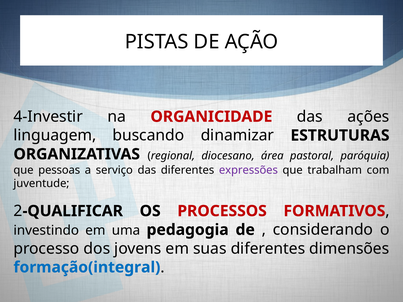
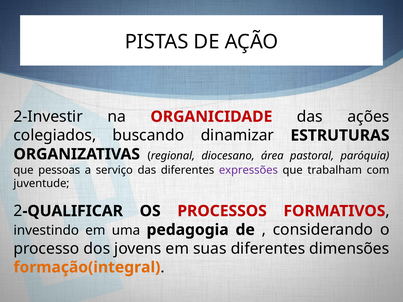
4-Investir: 4-Investir -> 2-Investir
linguagem: linguagem -> colegiados
formação(integral colour: blue -> orange
